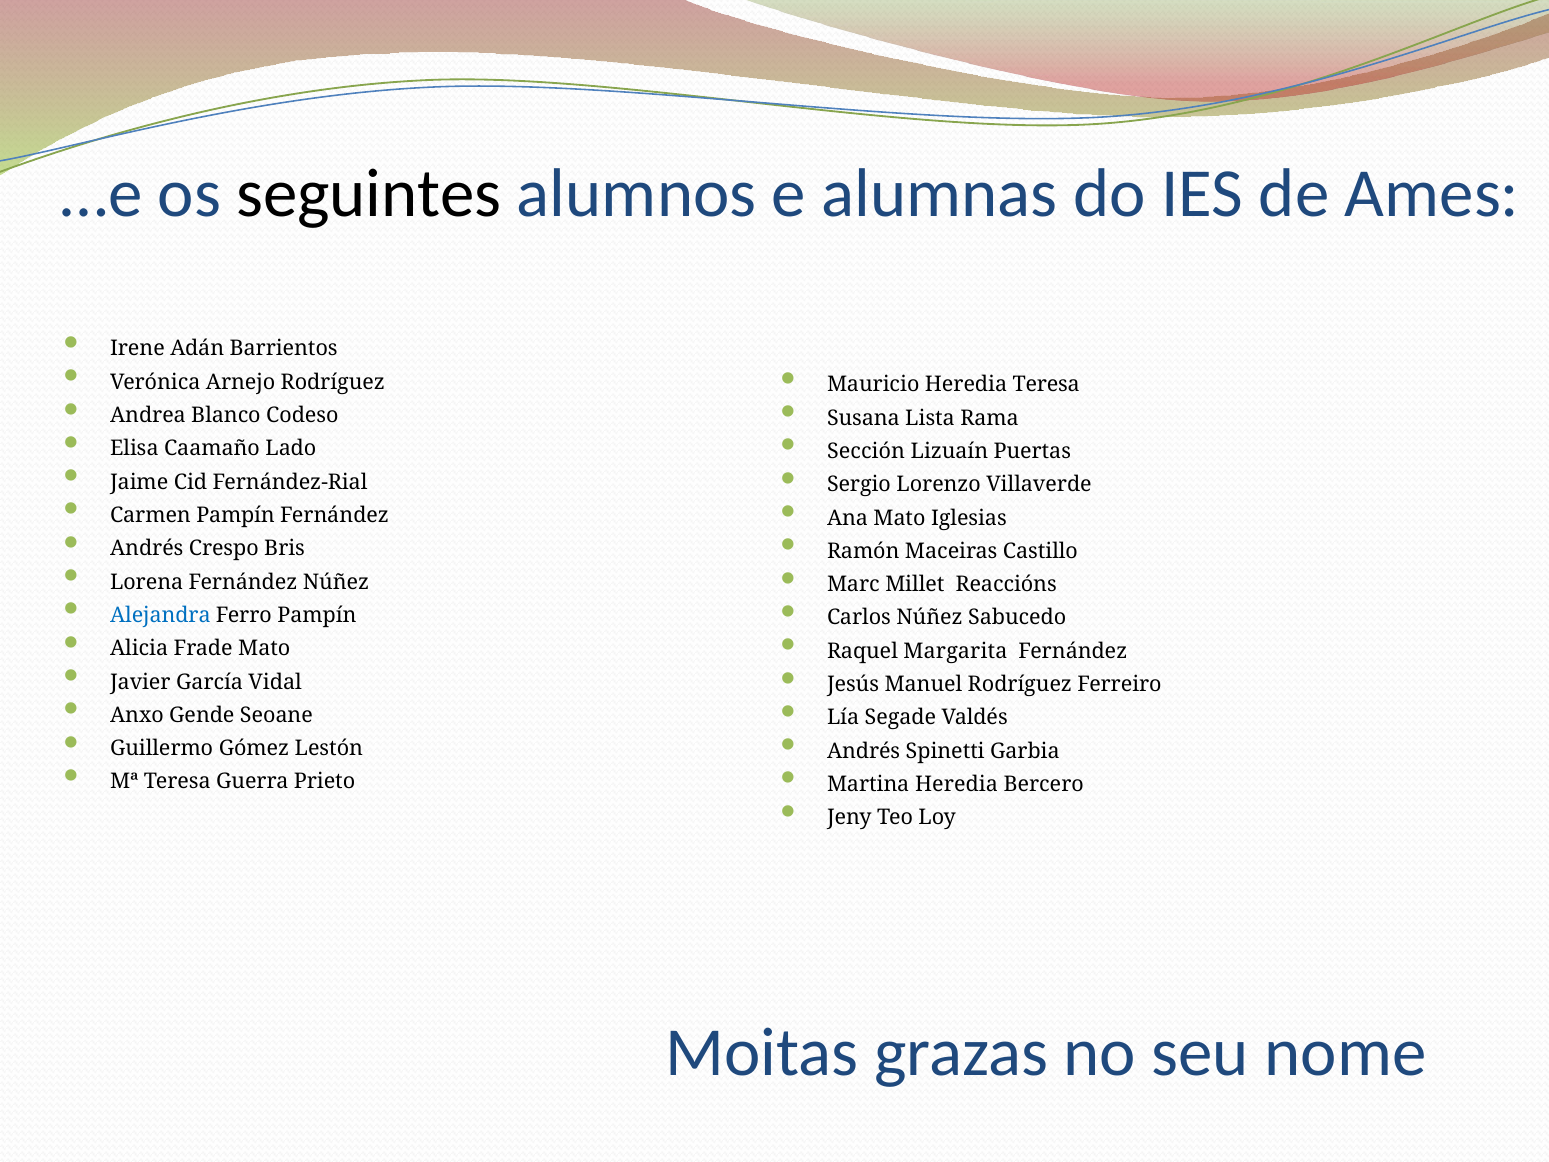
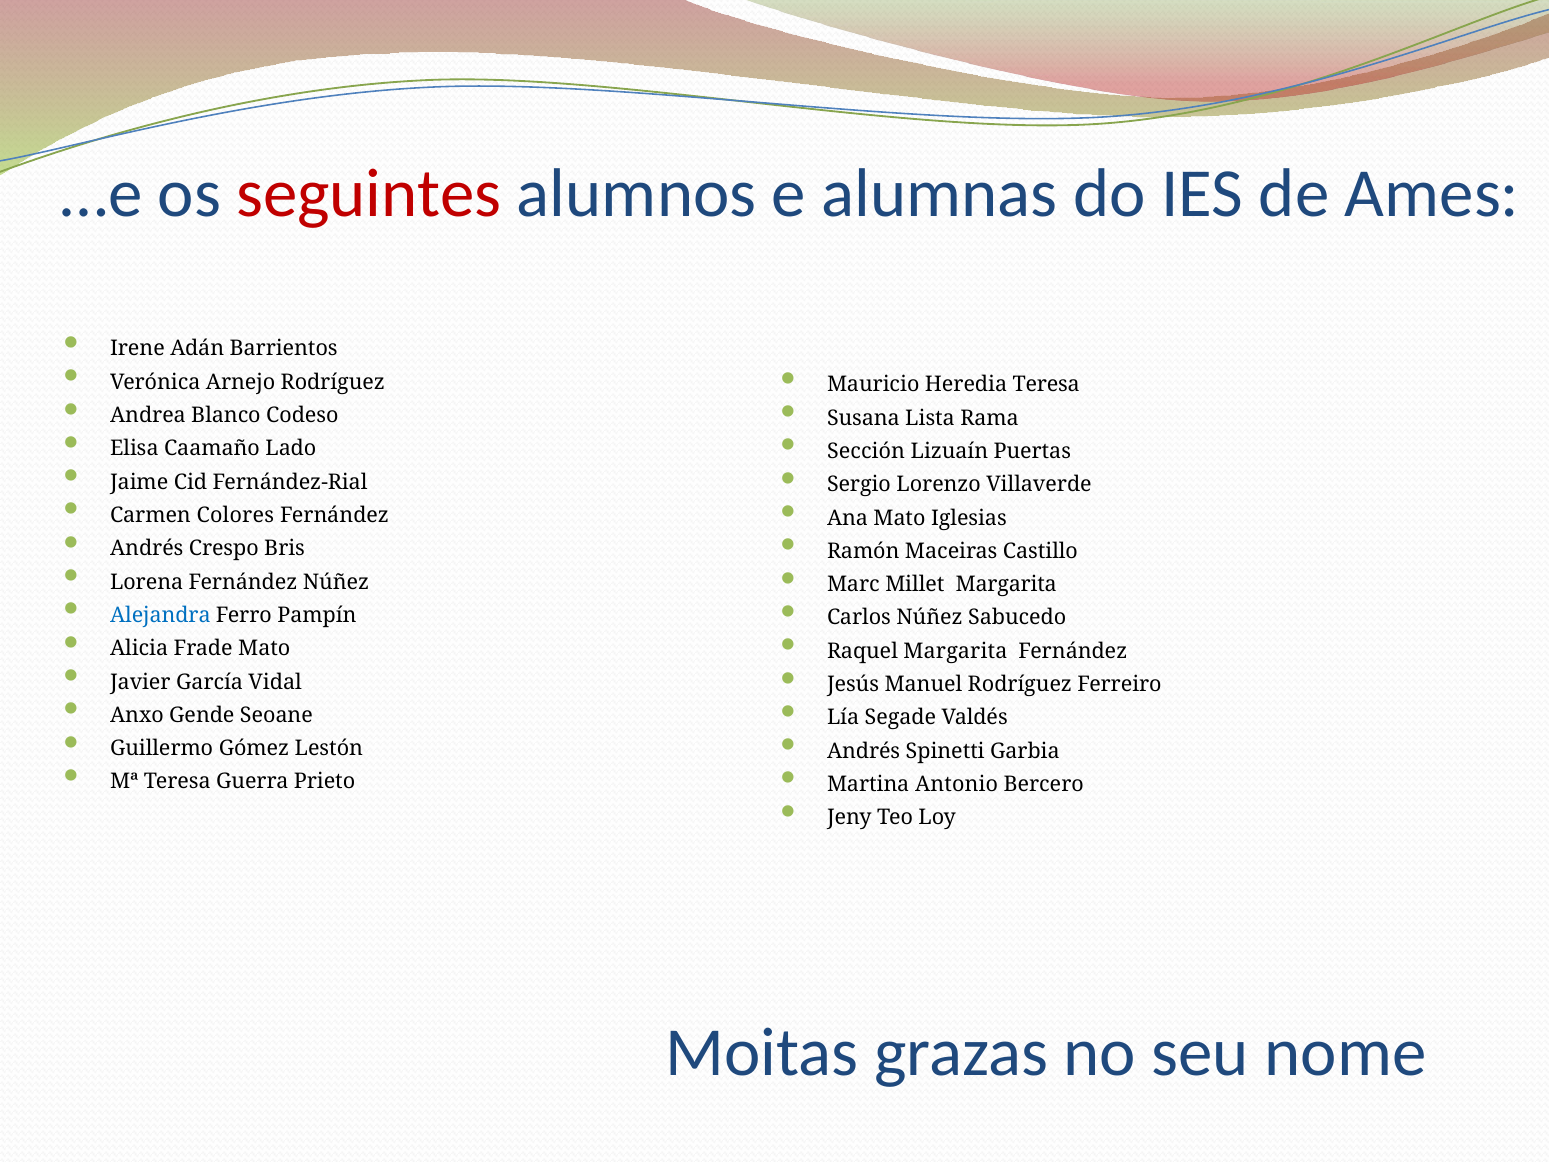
seguintes colour: black -> red
Carmen Pampín: Pampín -> Colores
Millet Reaccións: Reaccións -> Margarita
Martina Heredia: Heredia -> Antonio
